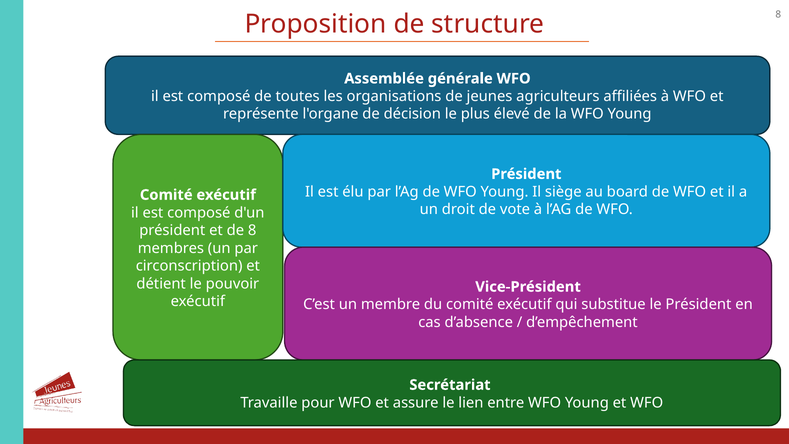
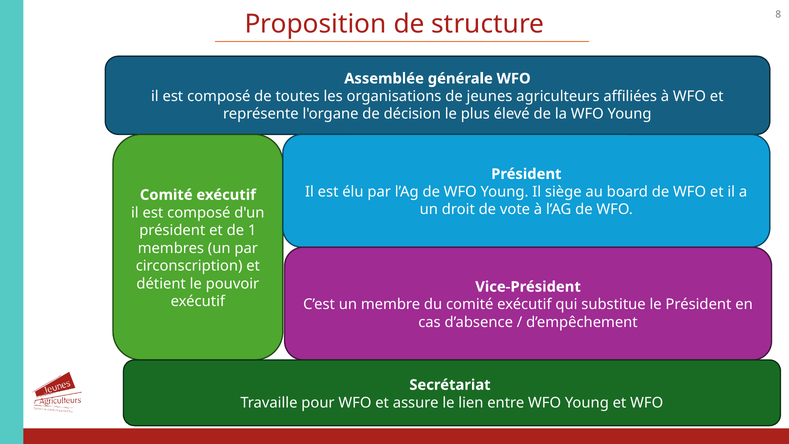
de 8: 8 -> 1
